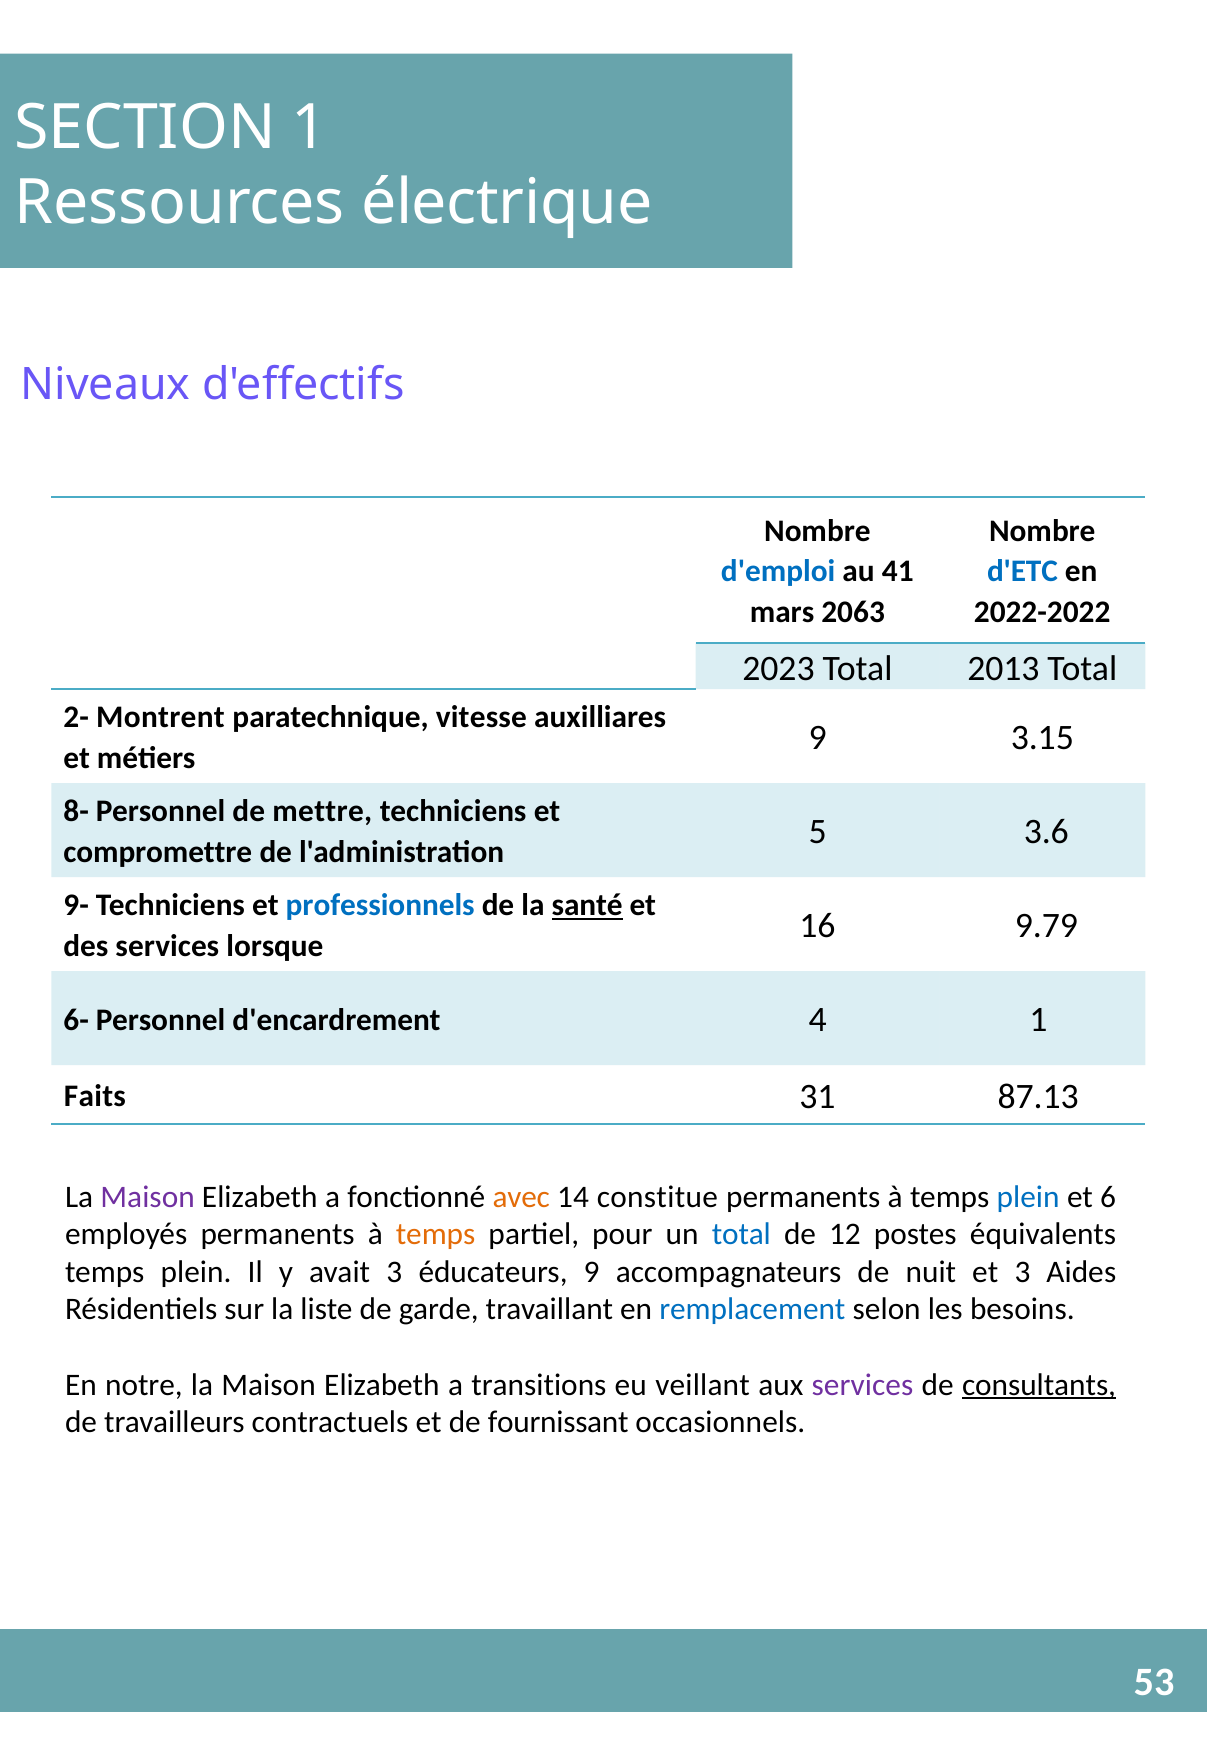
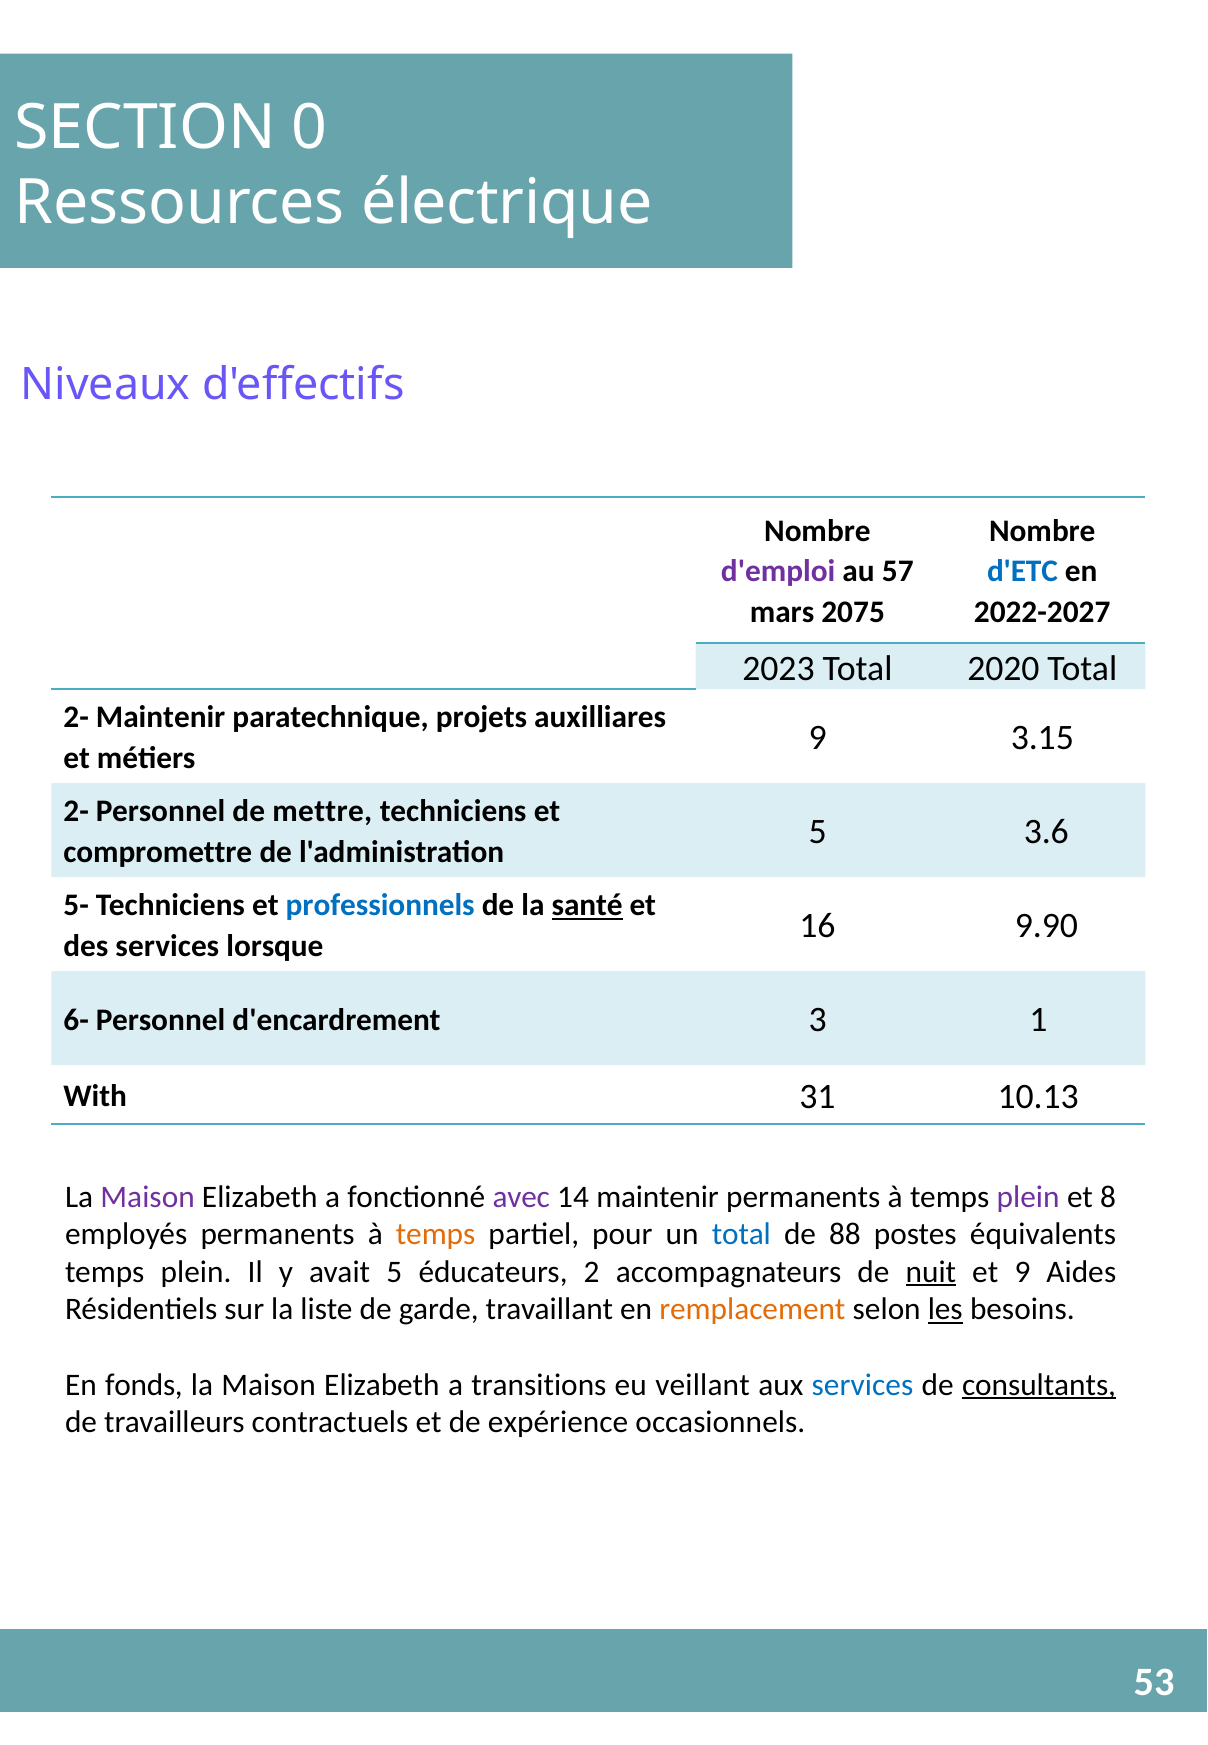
SECTION 1: 1 -> 0
d'emploi colour: blue -> purple
41: 41 -> 57
2063: 2063 -> 2075
2022-2022: 2022-2022 -> 2022-2027
2013: 2013 -> 2020
2- Montrent: Montrent -> Maintenir
vitesse: vitesse -> projets
8- at (76, 811): 8- -> 2-
9-: 9- -> 5-
9.79: 9.79 -> 9.90
4: 4 -> 3
Faits: Faits -> With
87.13: 87.13 -> 10.13
avec colour: orange -> purple
14 constitue: constitue -> maintenir
plein at (1028, 1197) colour: blue -> purple
6: 6 -> 8
12: 12 -> 88
avait 3: 3 -> 5
éducateurs 9: 9 -> 2
nuit underline: none -> present
et 3: 3 -> 9
remplacement colour: blue -> orange
les underline: none -> present
notre: notre -> fonds
services at (862, 1385) colour: purple -> blue
fournissant: fournissant -> expérience
